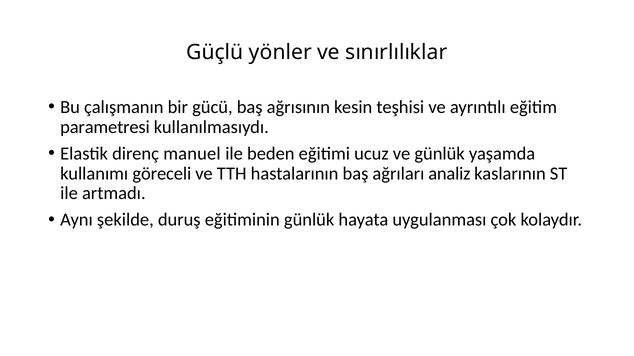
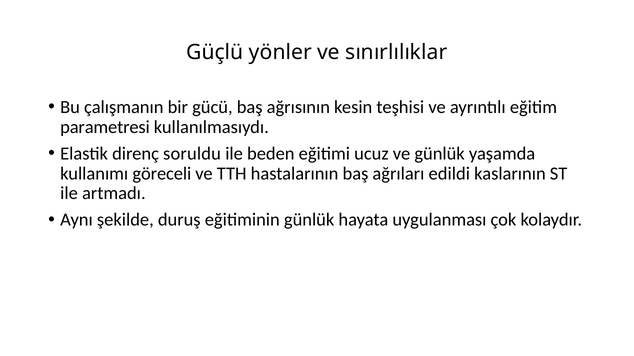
manuel: manuel -> soruldu
analiz: analiz -> edildi
